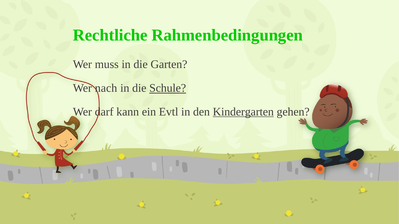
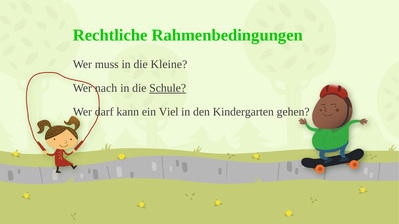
Garten: Garten -> Kleine
Evtl: Evtl -> Viel
Kindergarten underline: present -> none
